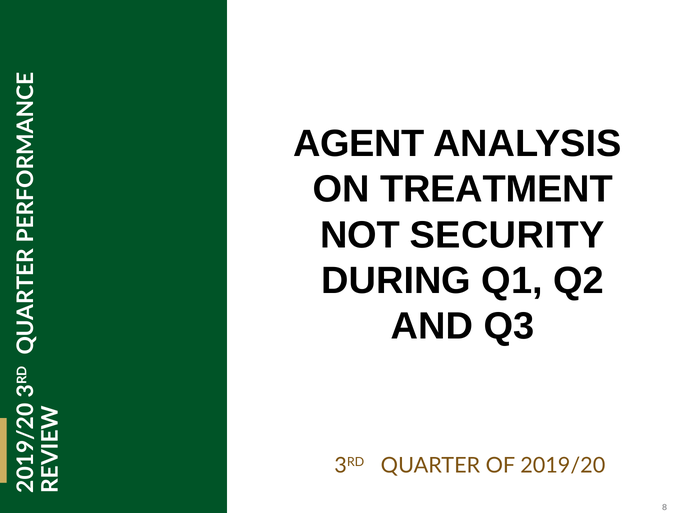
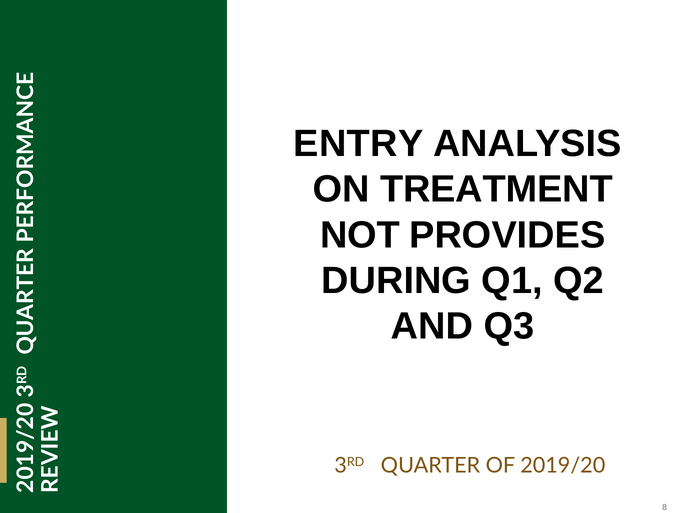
AGENT: AGENT -> ENTRY
SECURITY: SECURITY -> PROVIDES
